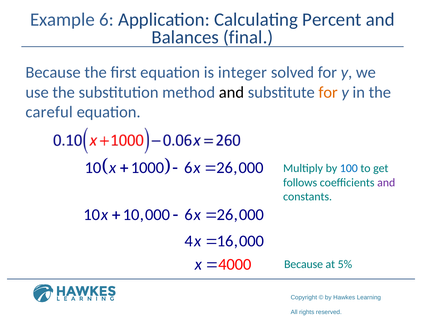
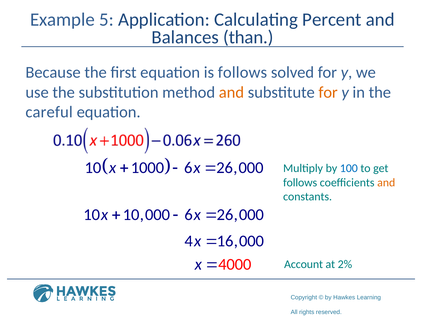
Example 6: 6 -> 5
final: final -> than
is integer: integer -> follows
and at (231, 93) colour: black -> orange
and at (386, 183) colour: purple -> orange
Because at (304, 265): Because -> Account
5%: 5% -> 2%
